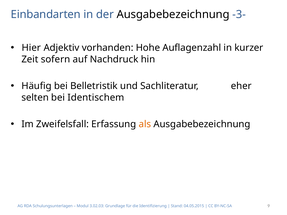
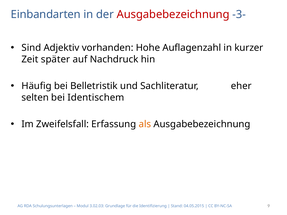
Ausgabebezeichnung at (173, 15) colour: black -> red
Hier: Hier -> Sind
sofern: sofern -> später
